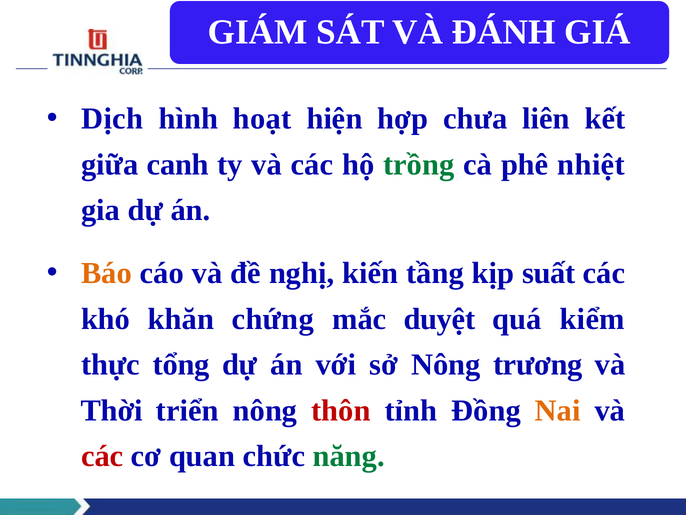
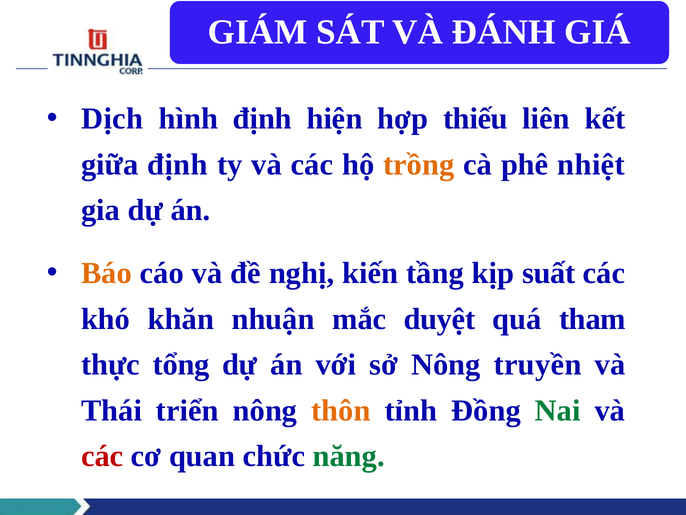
hình hoạt: hoạt -> định
chưa: chưa -> thiếu
giữa canh: canh -> định
trồng colour: green -> orange
chứng: chứng -> nhuận
kiểm: kiểm -> tham
trương: trương -> truyền
Thời: Thời -> Thái
thôn colour: red -> orange
Nai colour: orange -> green
